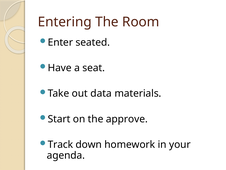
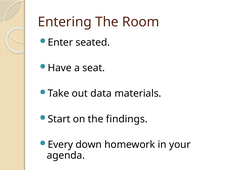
approve: approve -> findings
Track: Track -> Every
